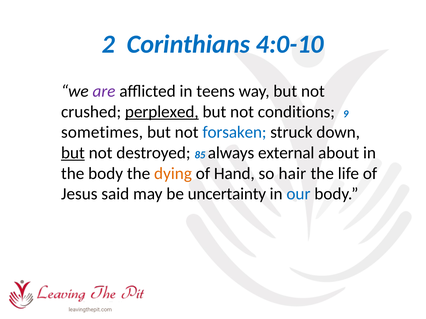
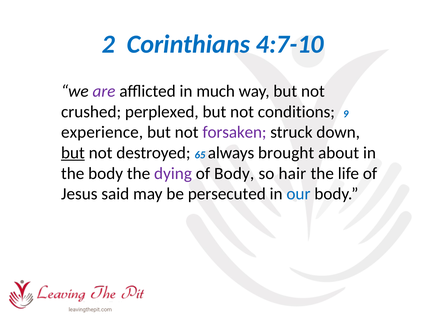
4:0-10: 4:0-10 -> 4:7-10
teens: teens -> much
perplexed underline: present -> none
sometimes: sometimes -> experience
forsaken colour: blue -> purple
85: 85 -> 65
external: external -> brought
dying colour: orange -> purple
of Hand: Hand -> Body
uncertainty: uncertainty -> persecuted
